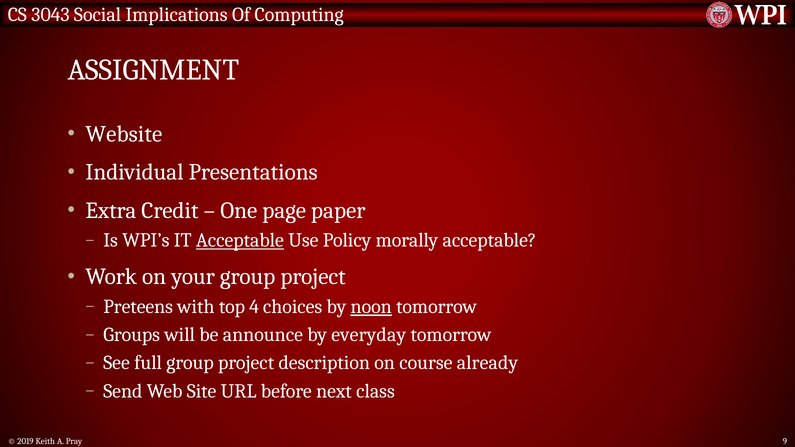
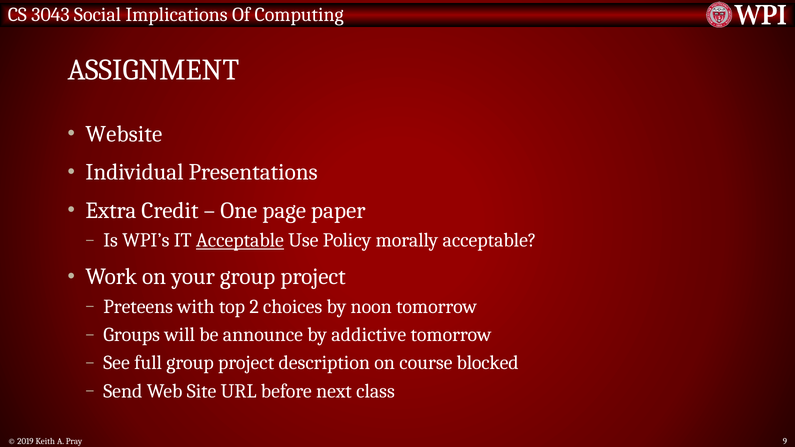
4: 4 -> 2
noon underline: present -> none
everyday: everyday -> addictive
already: already -> blocked
